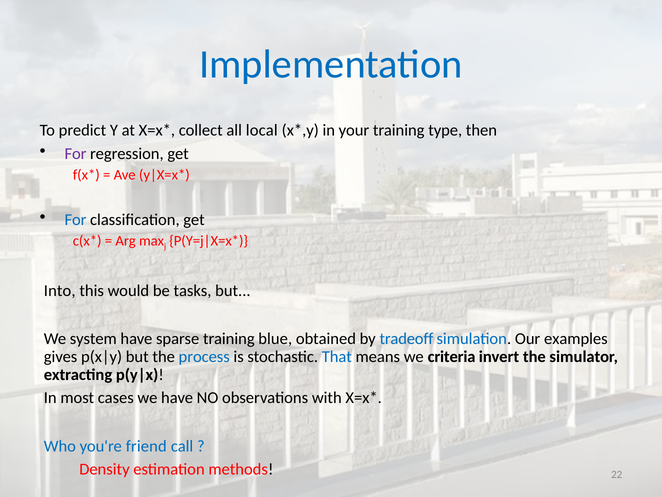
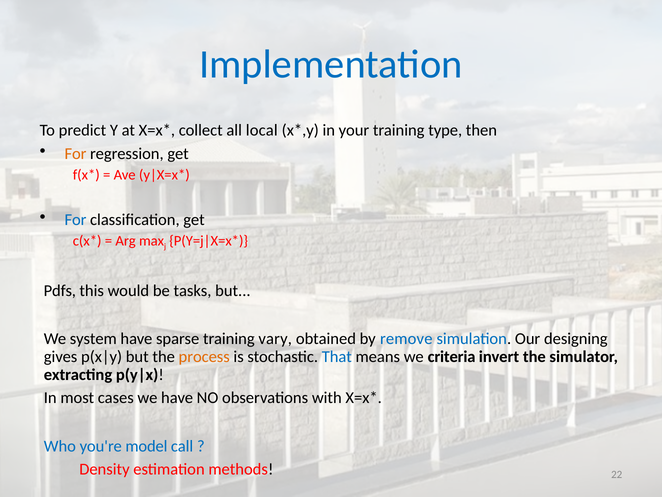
For at (75, 153) colour: purple -> orange
Into: Into -> Pdfs
blue: blue -> vary
tradeoff: tradeoff -> remove
examples: examples -> designing
process colour: blue -> orange
friend: friend -> model
